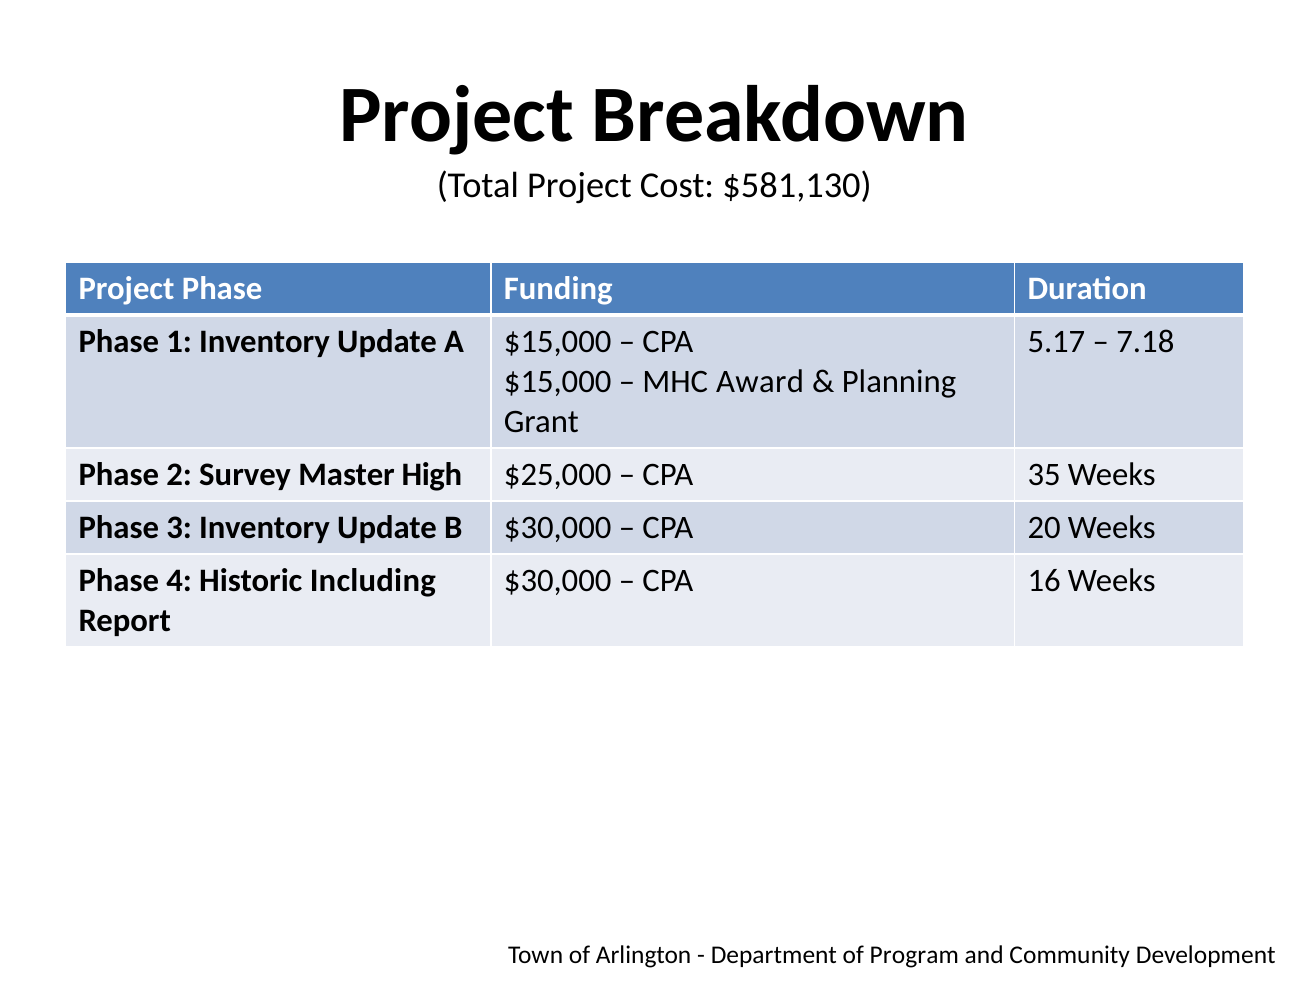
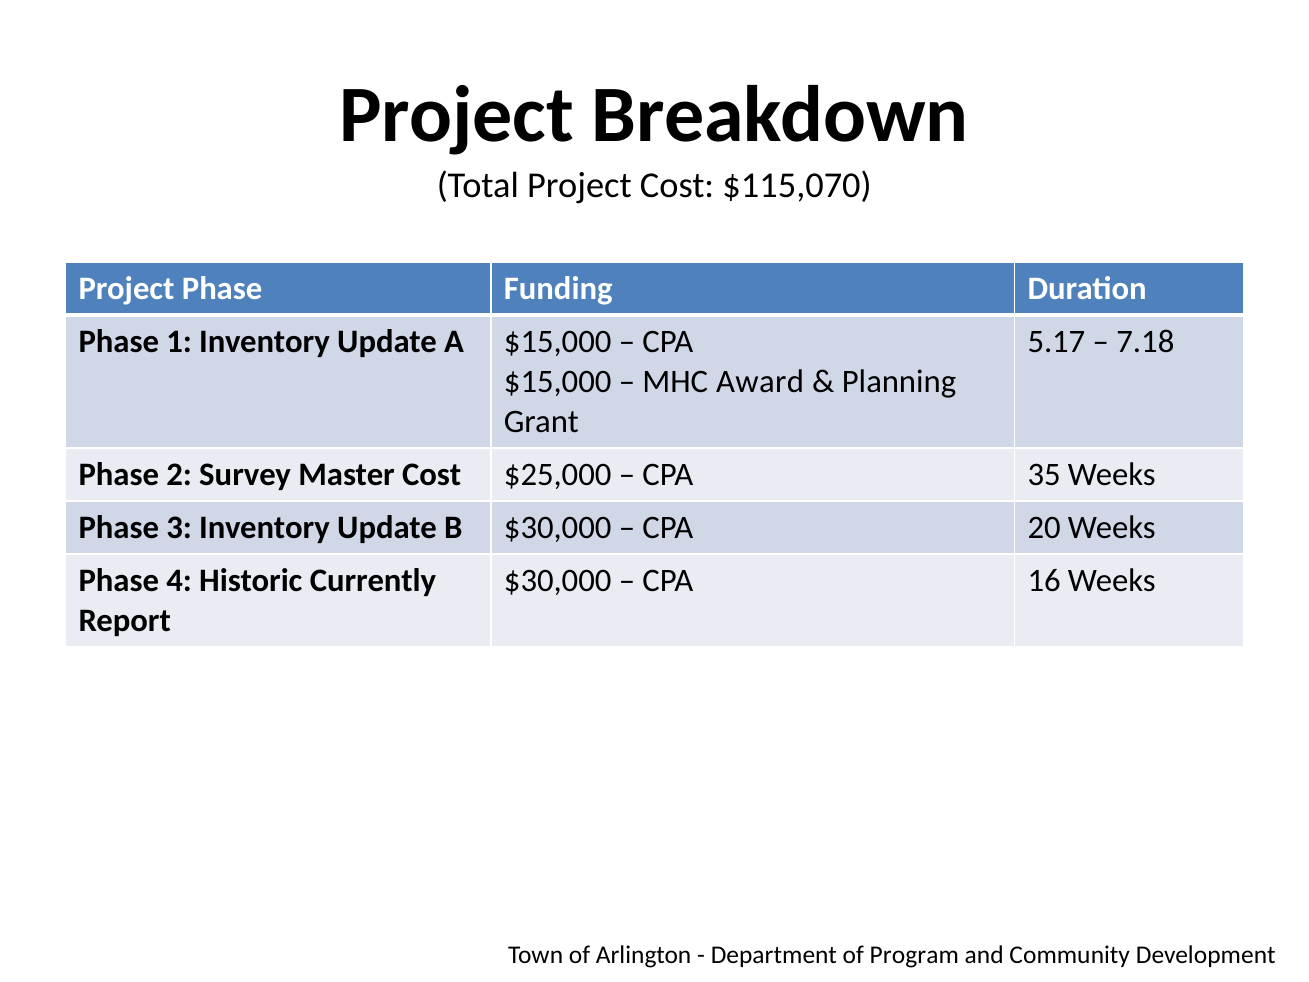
$581,130: $581,130 -> $115,070
Master High: High -> Cost
Including: Including -> Currently
